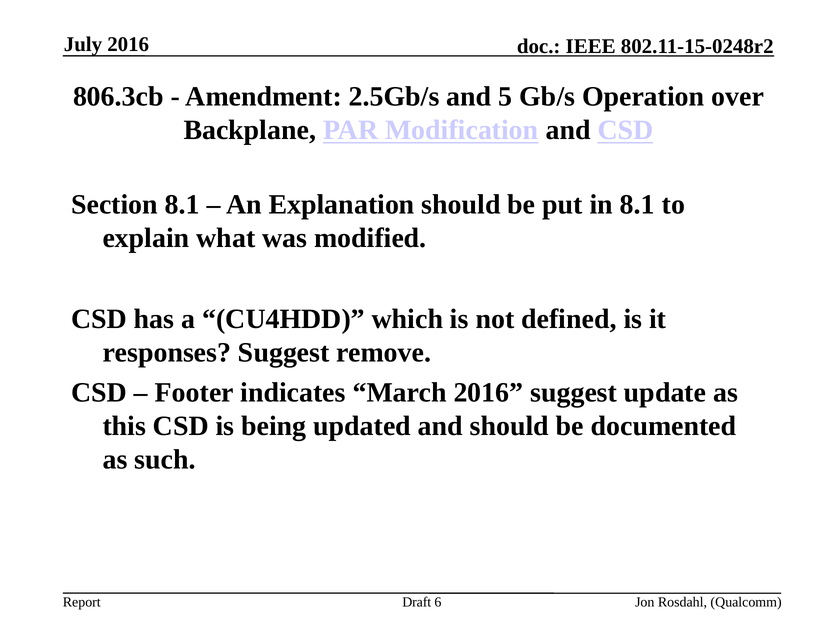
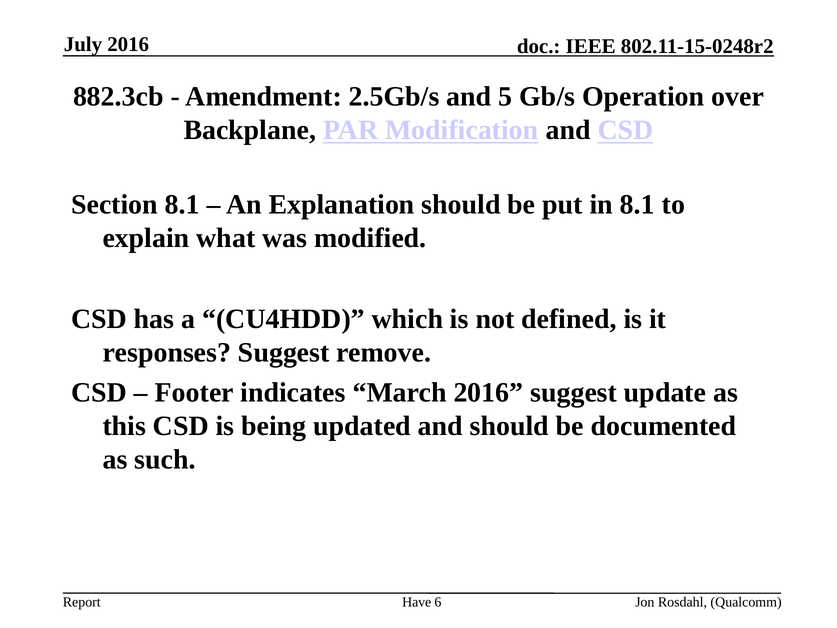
806.3cb: 806.3cb -> 882.3cb
Draft: Draft -> Have
